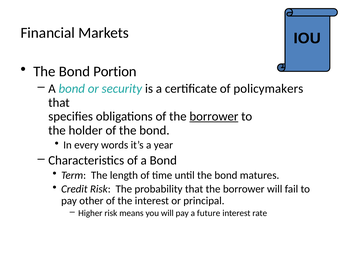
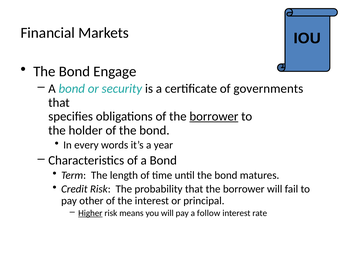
Portion: Portion -> Engage
policymakers: policymakers -> governments
Higher underline: none -> present
future: future -> follow
